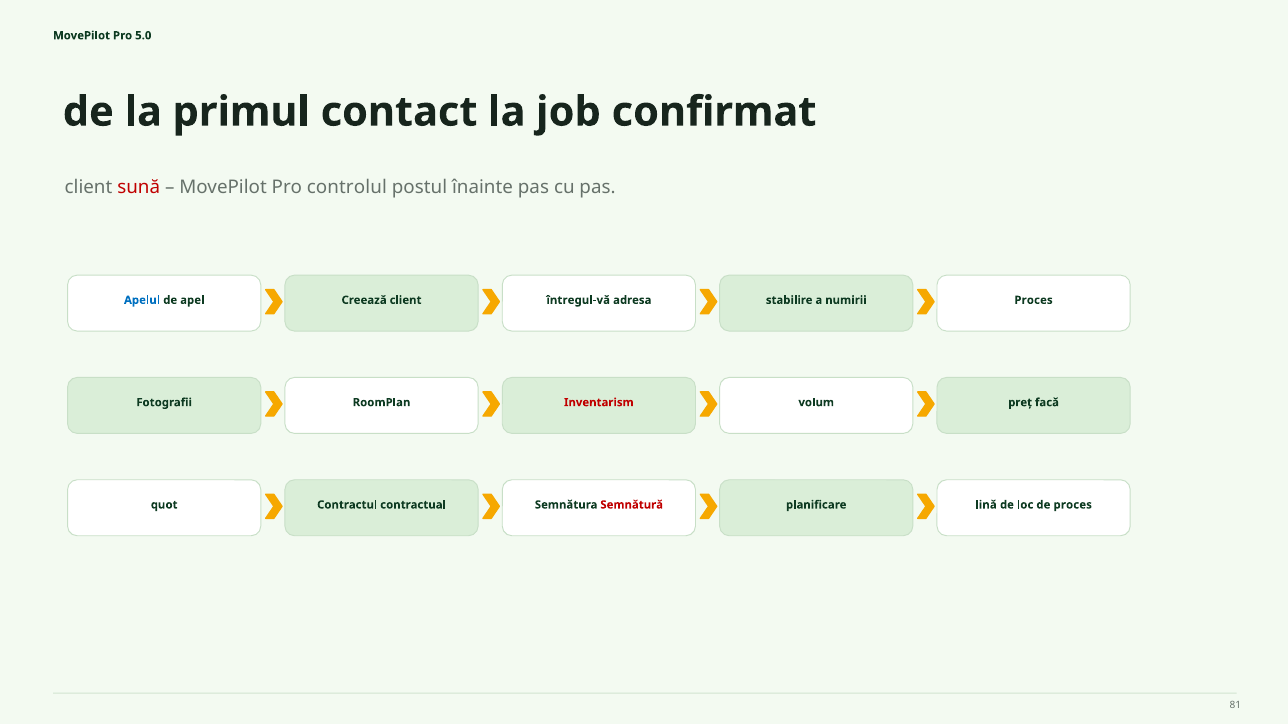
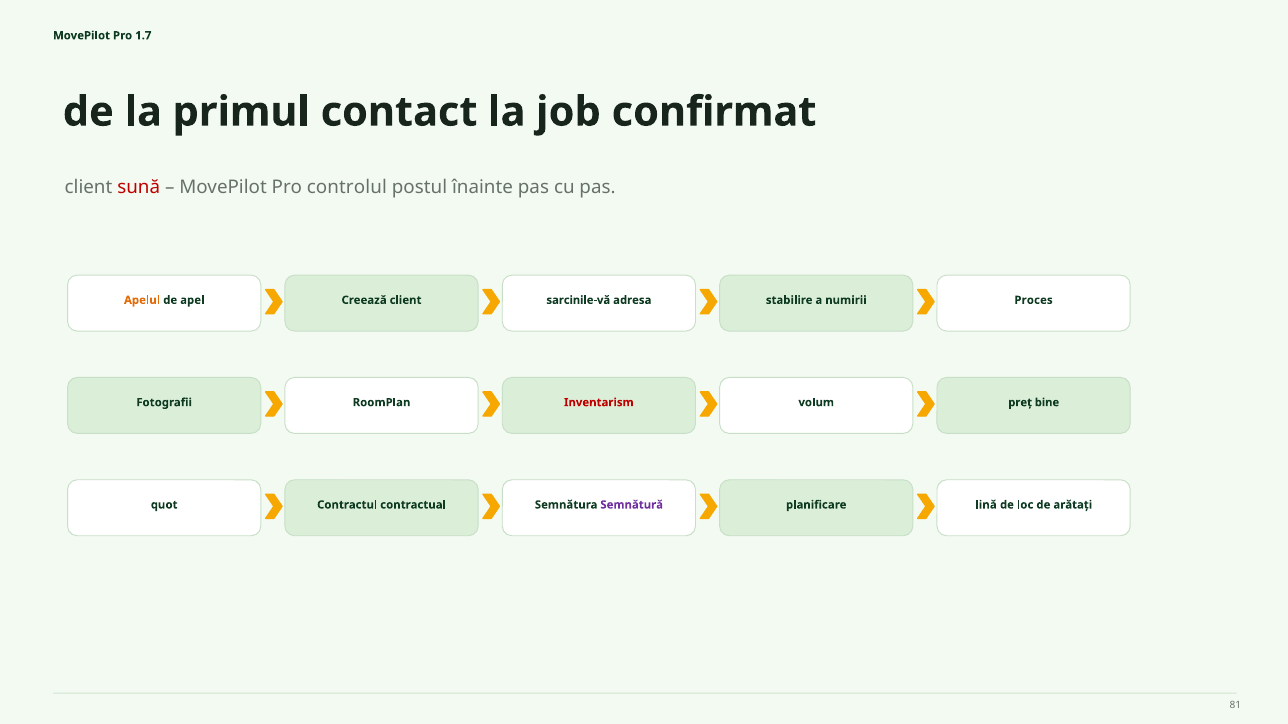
5.0: 5.0 -> 1.7
Apelul colour: blue -> orange
întregul-vă: întregul-vă -> sarcinile-vă
facă: facă -> bine
Semnătură colour: red -> purple
de proces: proces -> arătați
